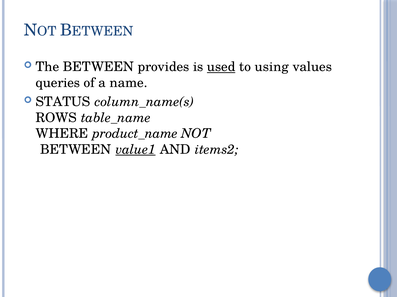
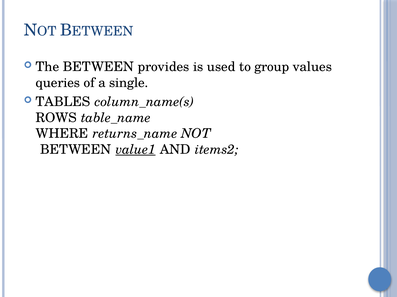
used underline: present -> none
using: using -> group
name: name -> single
STATUS: STATUS -> TABLES
product_name: product_name -> returns_name
